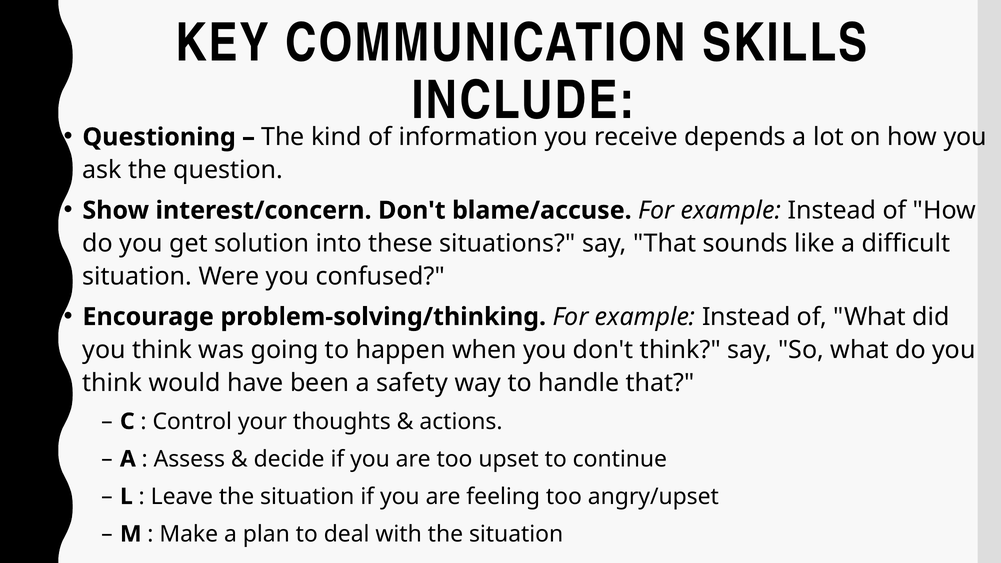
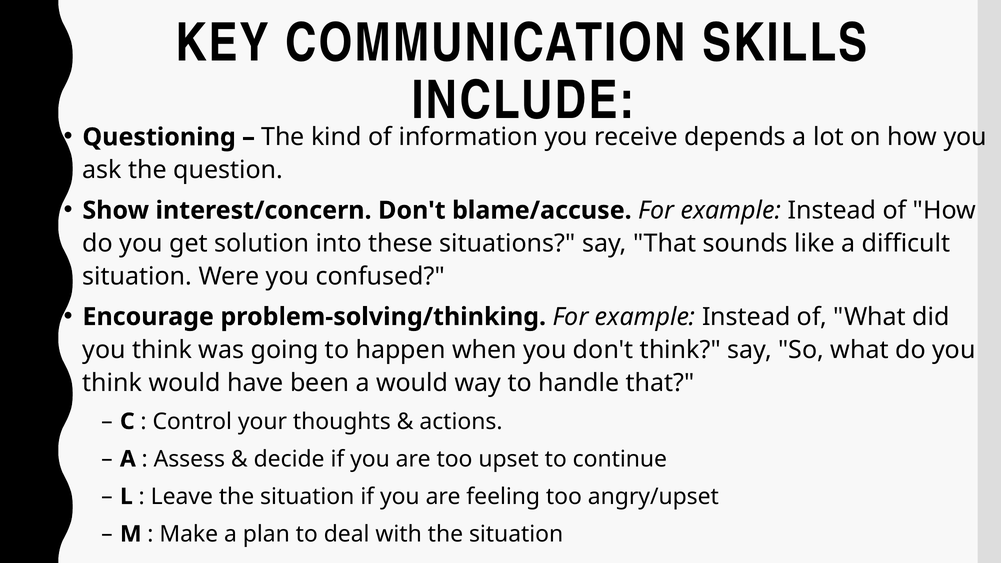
a safety: safety -> would
